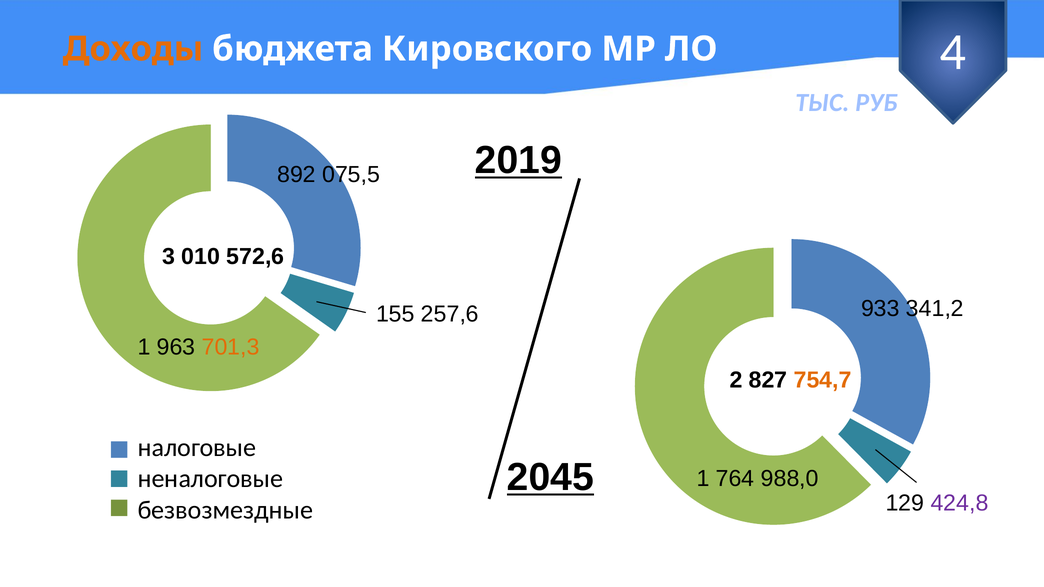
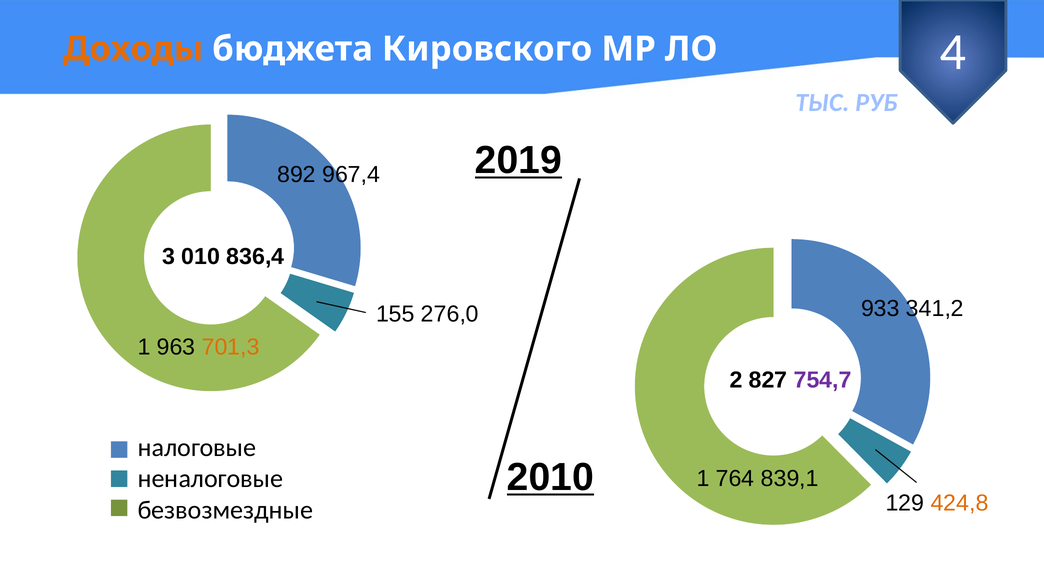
075,5: 075,5 -> 967,4
572,6: 572,6 -> 836,4
257,6: 257,6 -> 276,0
754,7 colour: orange -> purple
2045: 2045 -> 2010
988,0: 988,0 -> 839,1
424,8 colour: purple -> orange
